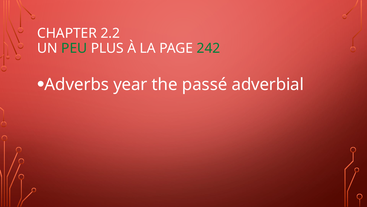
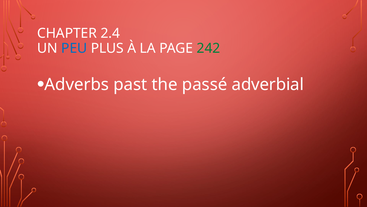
2.2: 2.2 -> 2.4
PEU colour: green -> blue
year: year -> past
